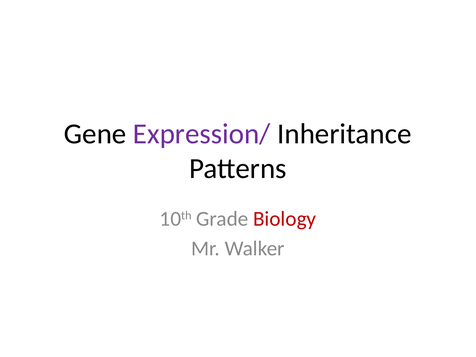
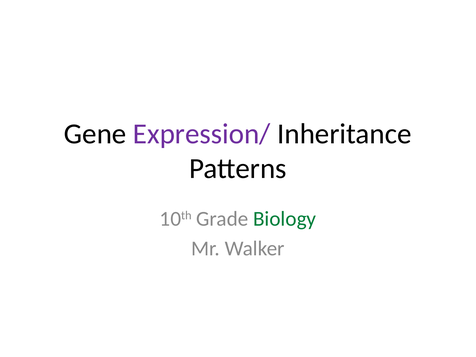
Biology colour: red -> green
